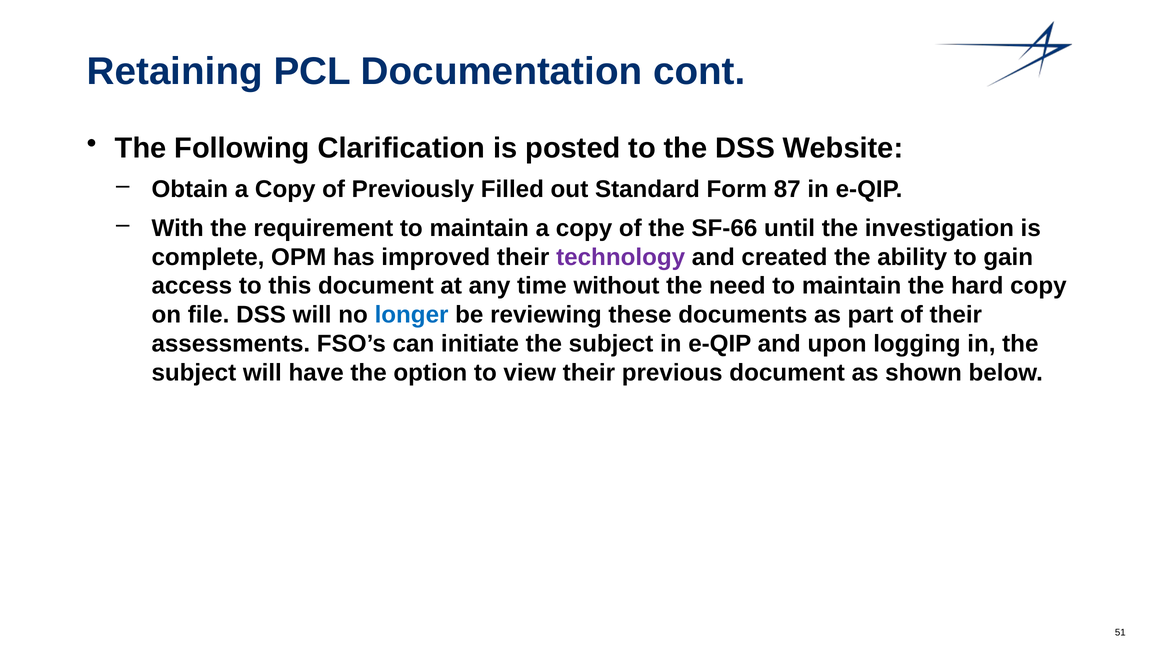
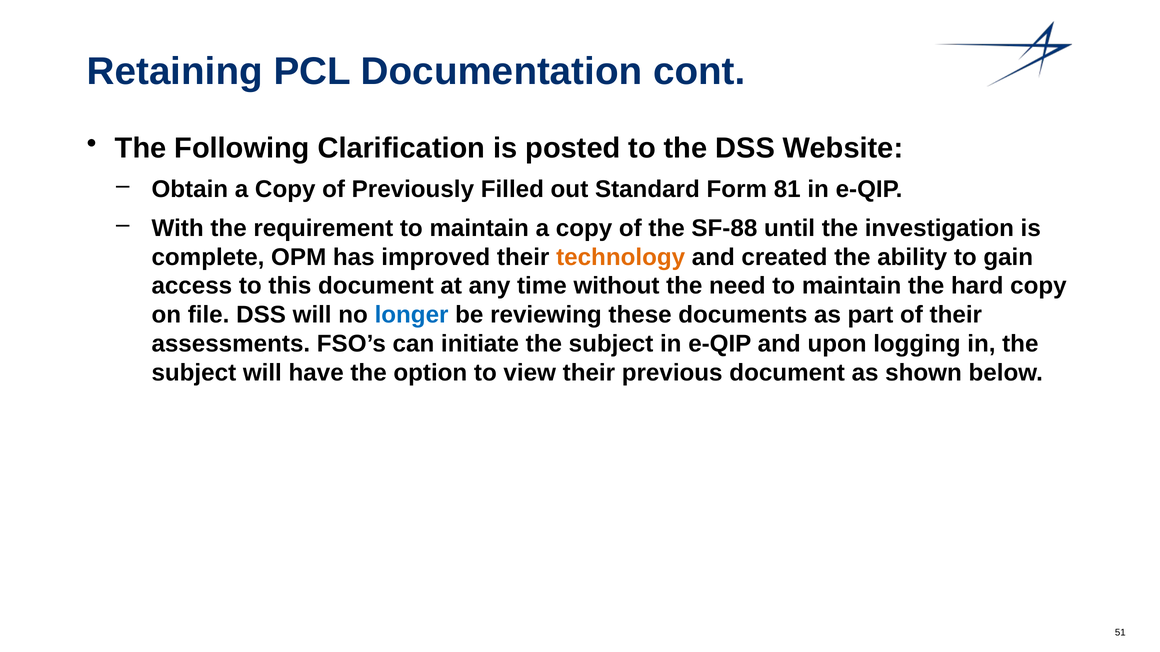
87: 87 -> 81
SF-66: SF-66 -> SF-88
technology colour: purple -> orange
